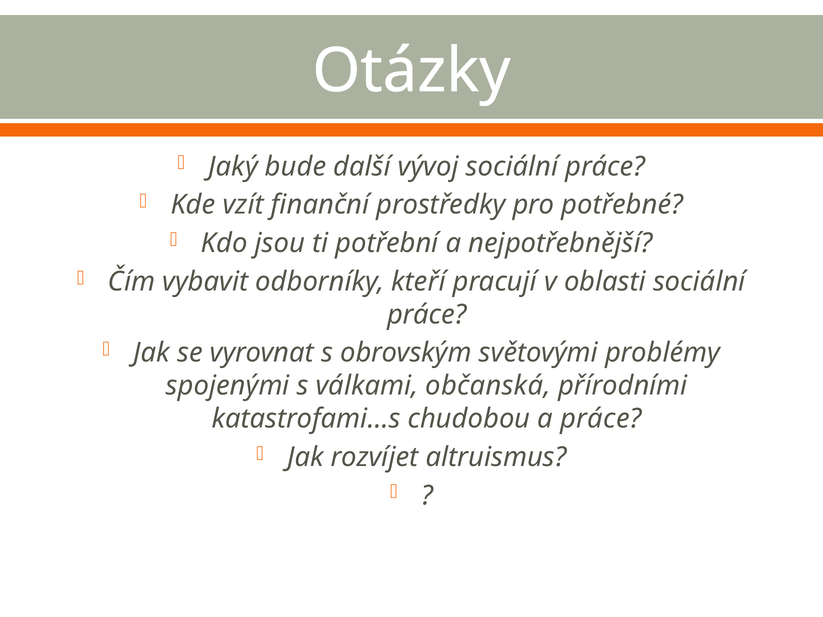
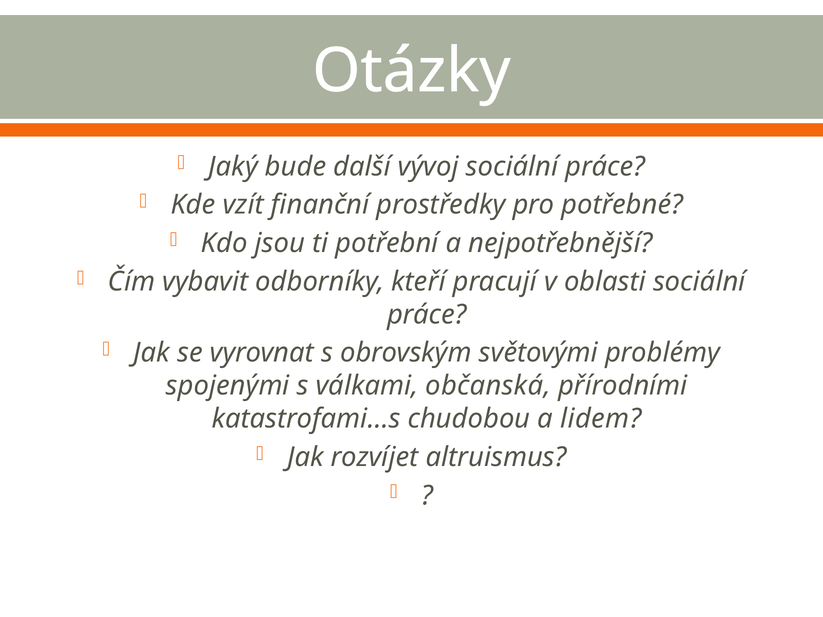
a práce: práce -> lidem
